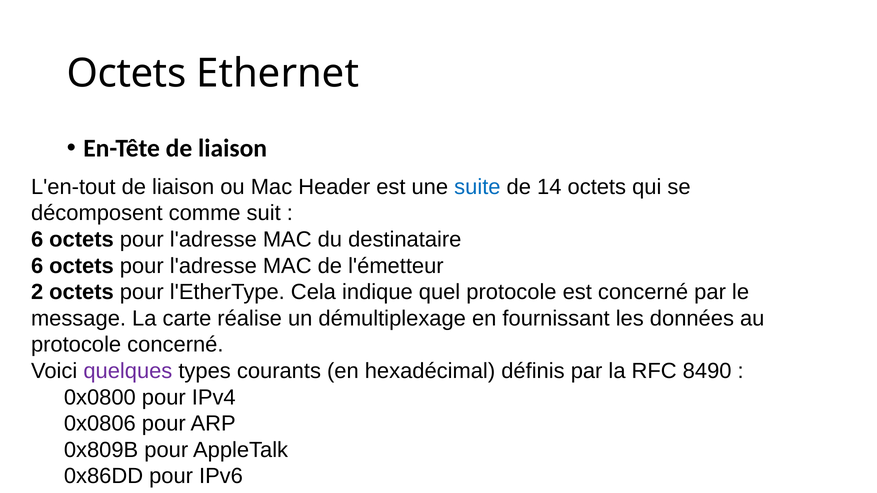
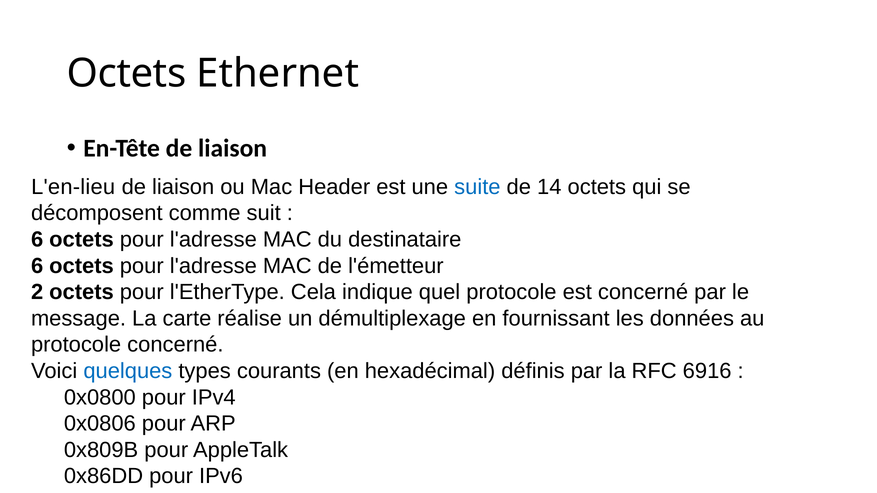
L'en-tout: L'en-tout -> L'en-lieu
quelques colour: purple -> blue
8490: 8490 -> 6916
